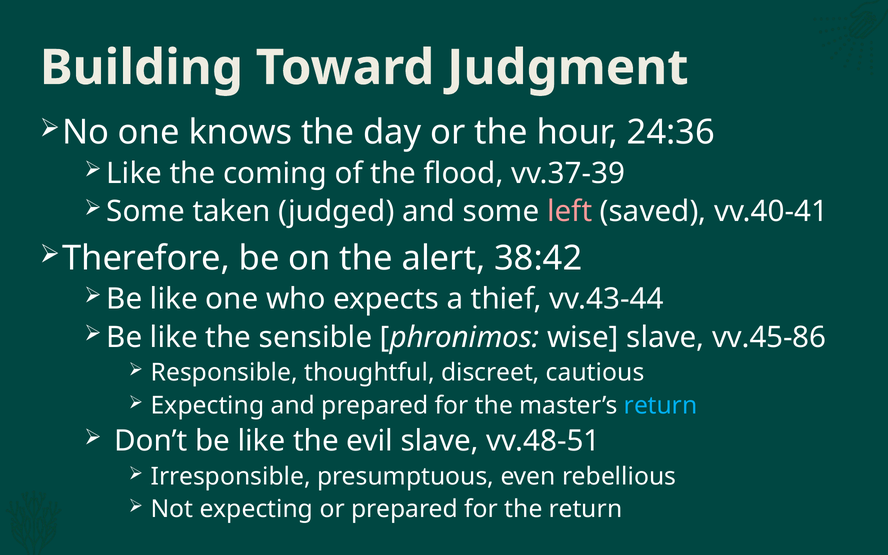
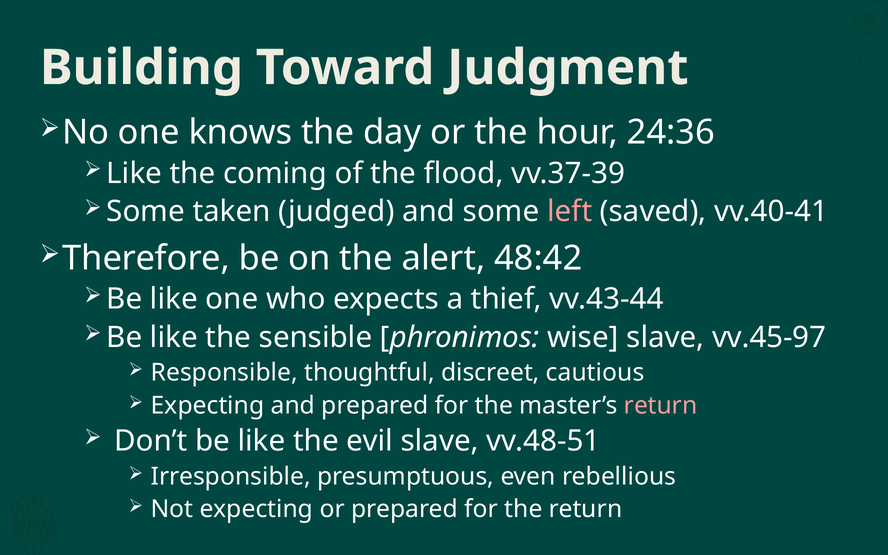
38:42: 38:42 -> 48:42
vv.45-86: vv.45-86 -> vv.45-97
return at (661, 406) colour: light blue -> pink
